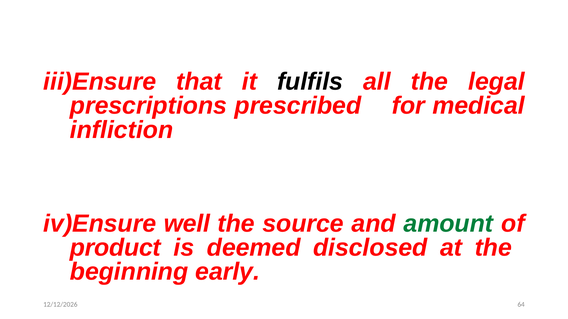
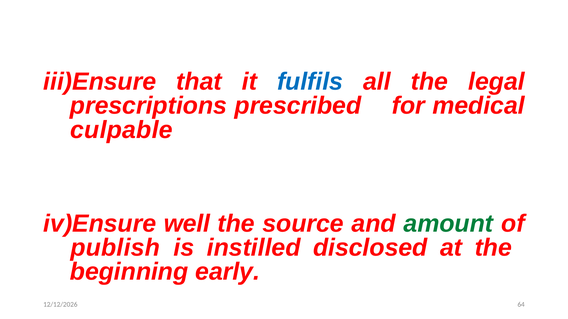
fulfils colour: black -> blue
infliction: infliction -> culpable
product: product -> publish
deemed: deemed -> instilled
